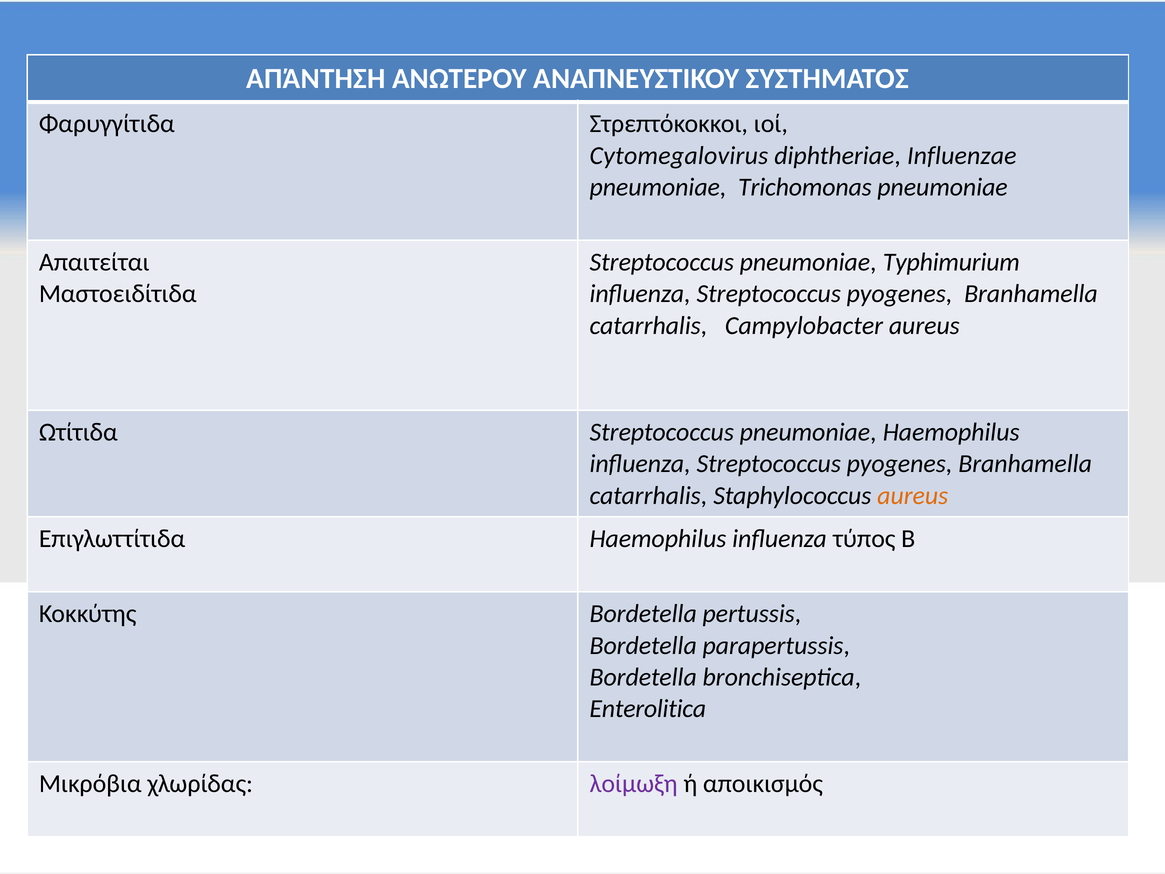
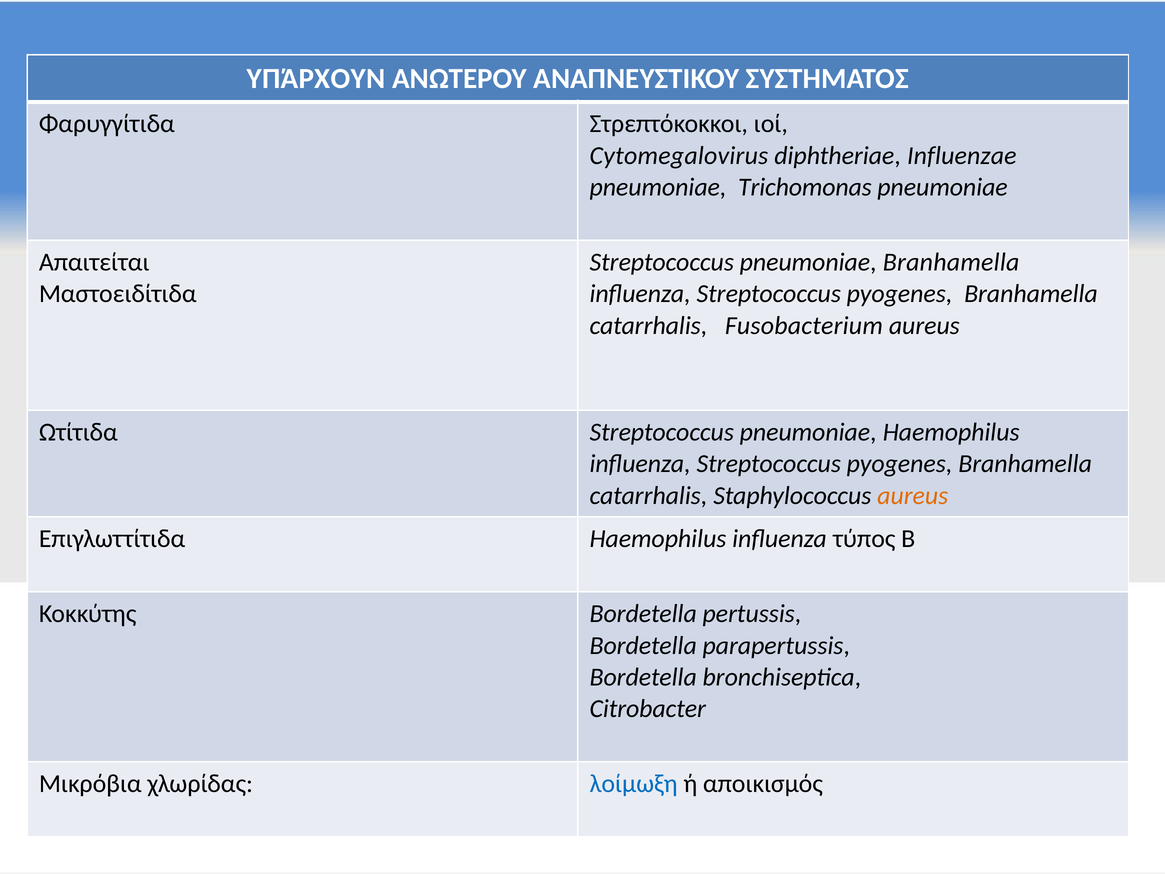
ΑΠΆΝΤΗΣΗ: ΑΠΆΝΤΗΣΗ -> ΥΠΆΡΧΟΥΝ
pneumoniae Typhimurium: Typhimurium -> Branhamella
Campylobacter: Campylobacter -> Fusobacterium
Enterolitica: Enterolitica -> Citrobacter
λοίμωξη colour: purple -> blue
